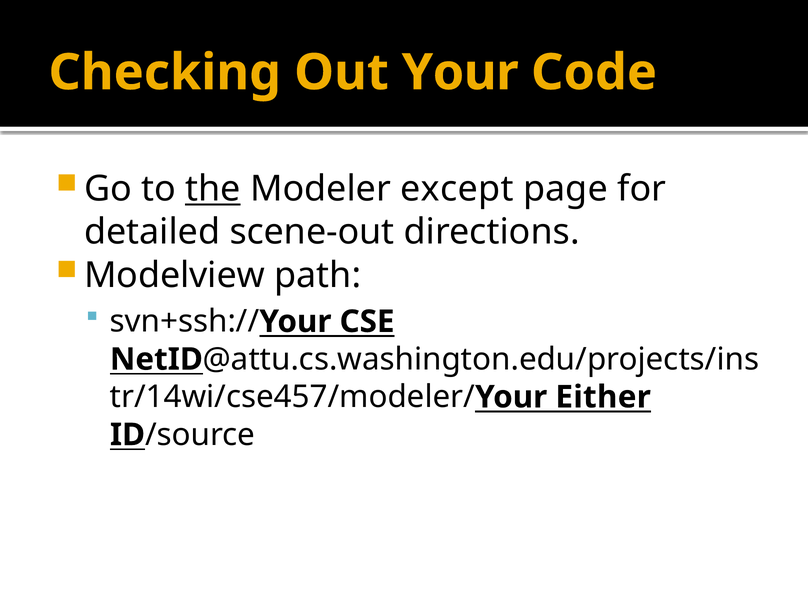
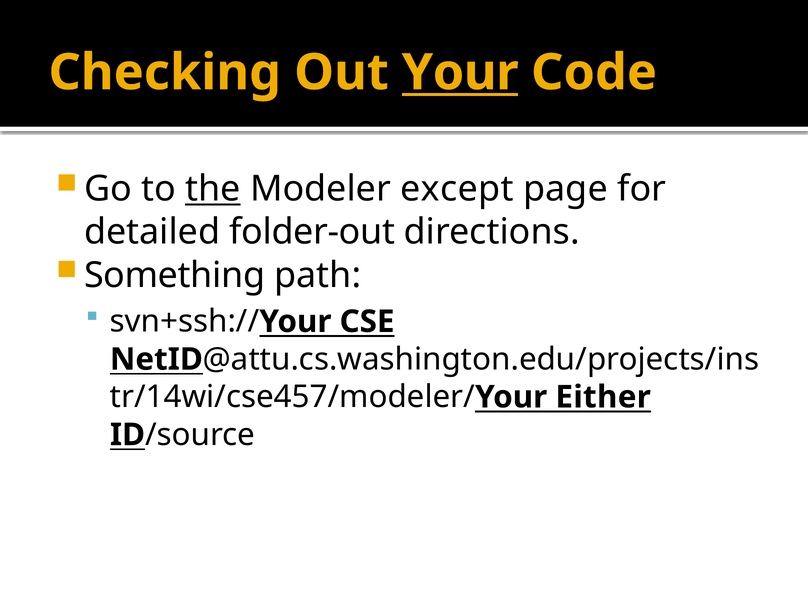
Your at (460, 73) underline: none -> present
scene-out: scene-out -> folder-out
Modelview: Modelview -> Something
